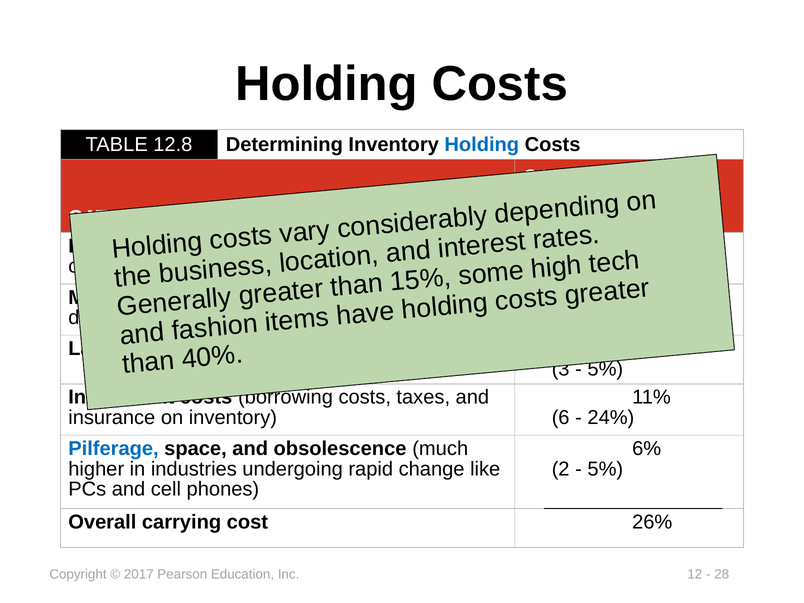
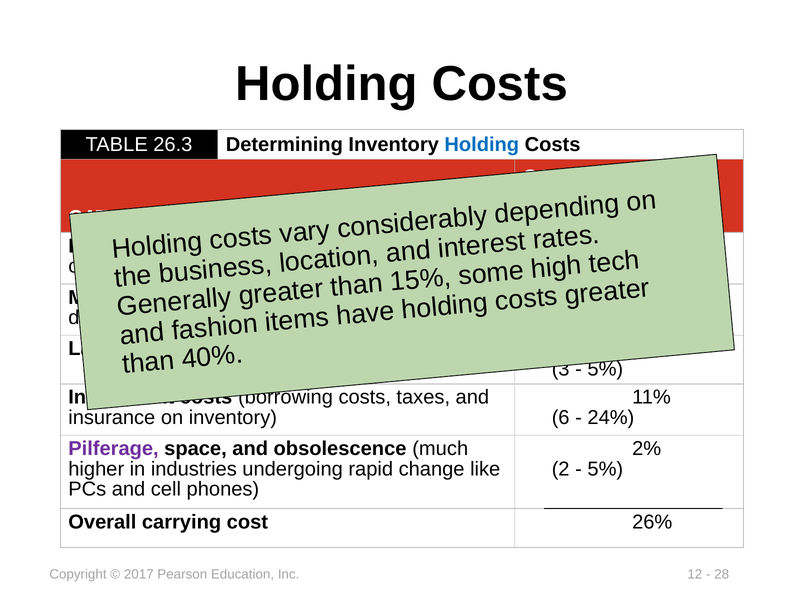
12.8: 12.8 -> 26.3
Pilferage colour: blue -> purple
6% at (647, 449): 6% -> 2%
